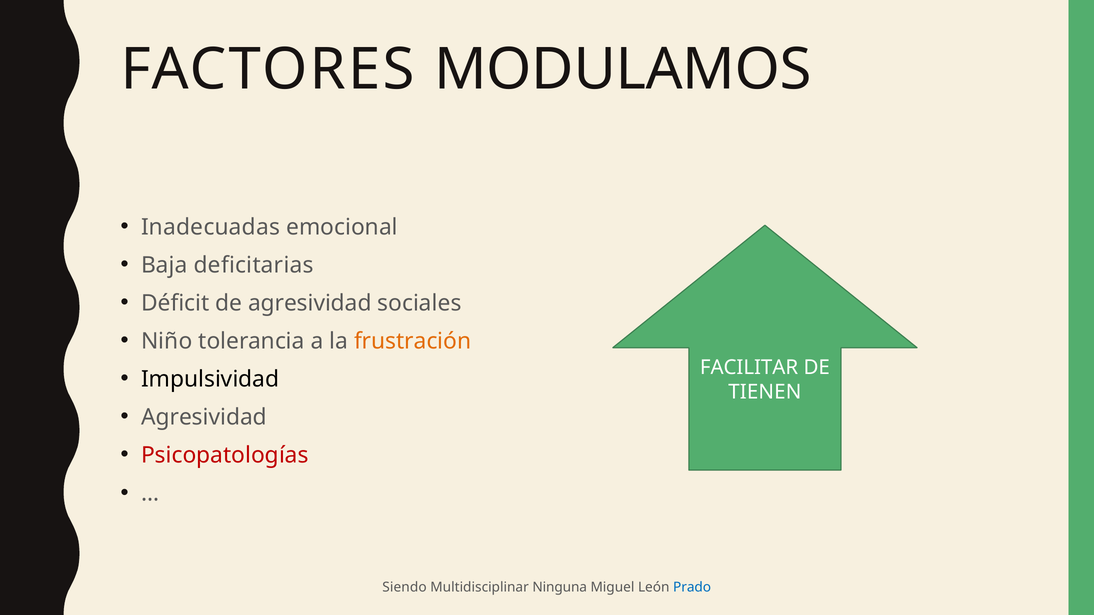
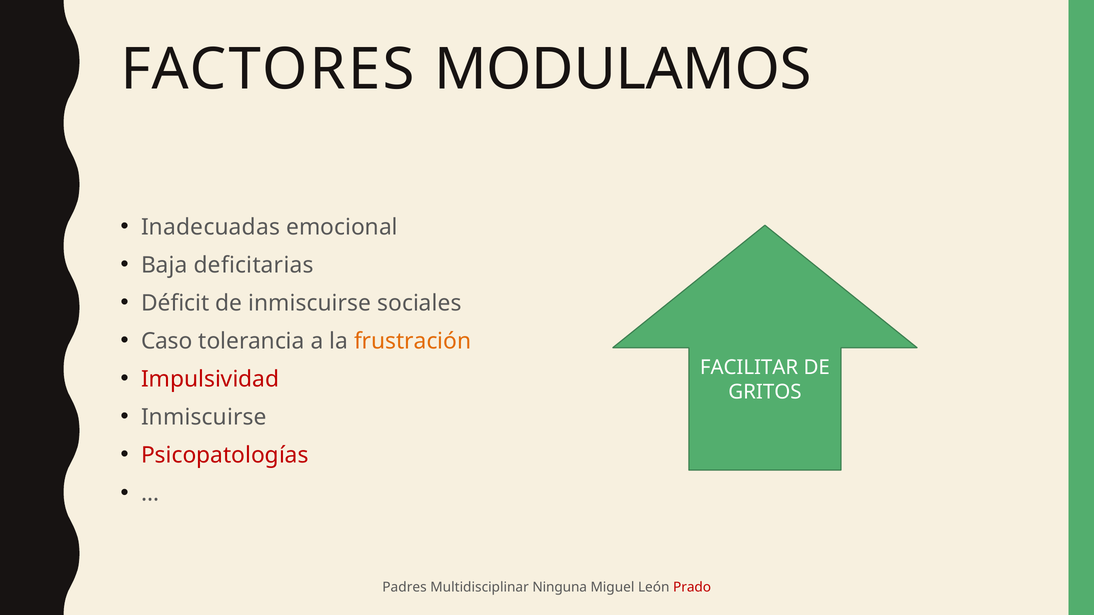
de agresividad: agresividad -> inmiscuirse
Niño: Niño -> Caso
Impulsividad colour: black -> red
TIENEN: TIENEN -> GRITOS
Agresividad at (204, 417): Agresividad -> Inmiscuirse
Siendo: Siendo -> Padres
Prado colour: blue -> red
